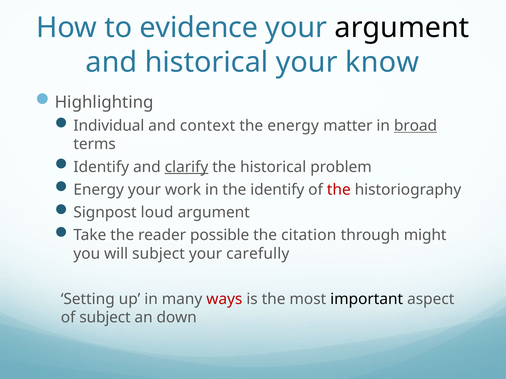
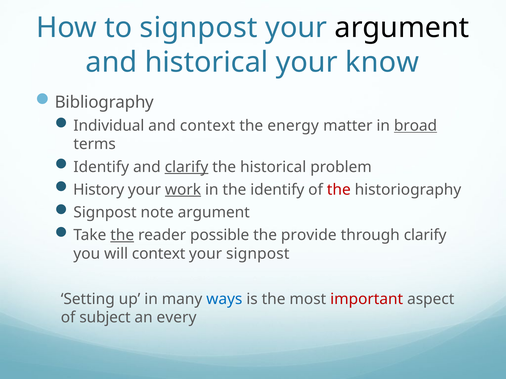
to evidence: evidence -> signpost
Highlighting: Highlighting -> Bibliography
Energy at (99, 190): Energy -> History
work underline: none -> present
loud: loud -> note
the at (122, 235) underline: none -> present
citation: citation -> provide
through might: might -> clarify
will subject: subject -> context
your carefully: carefully -> signpost
ways colour: red -> blue
important colour: black -> red
down: down -> every
